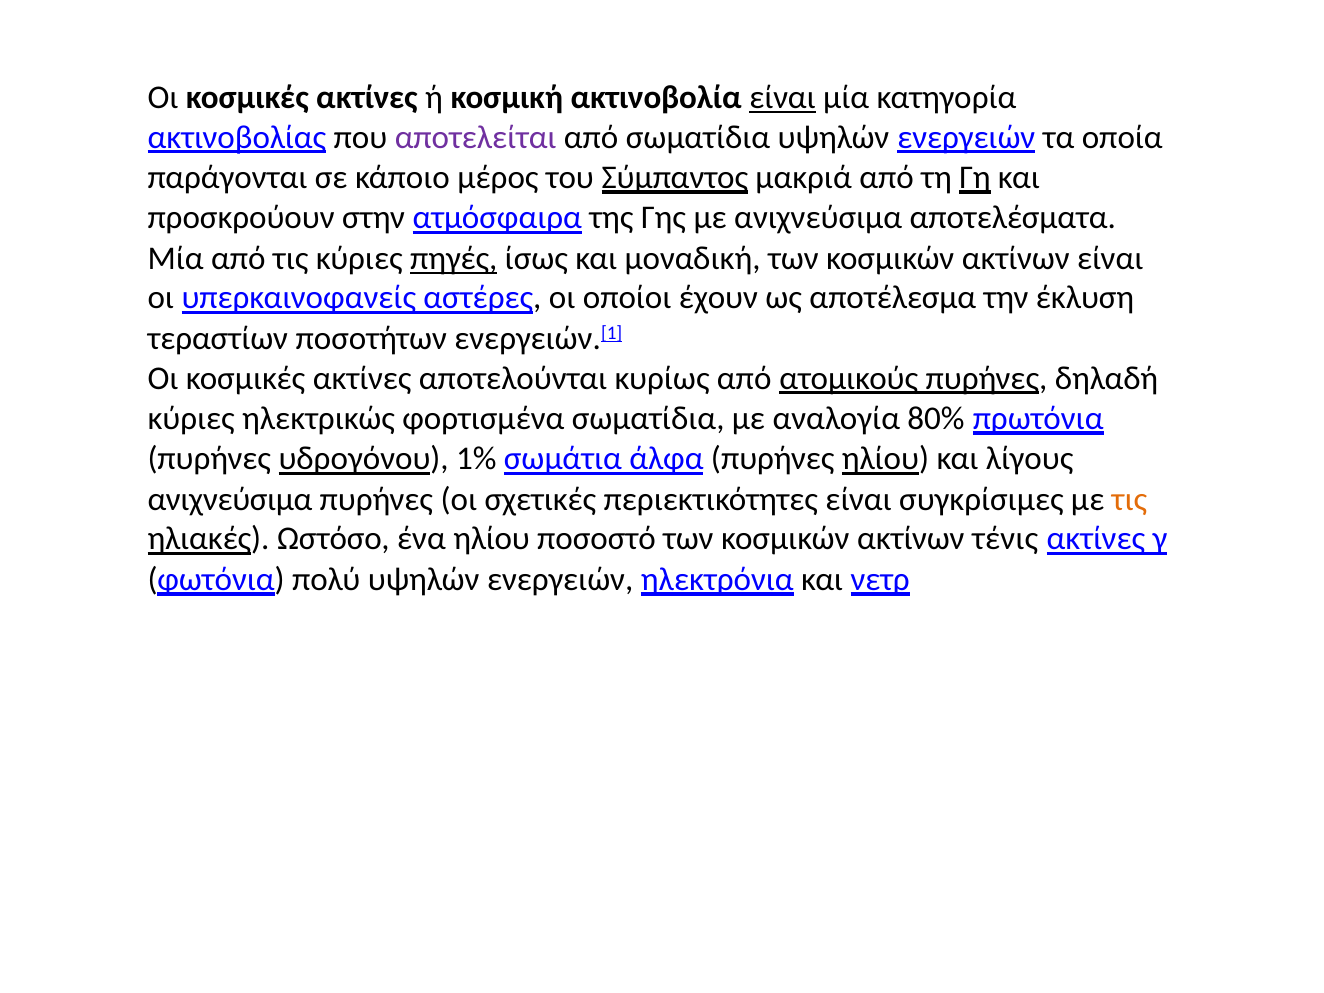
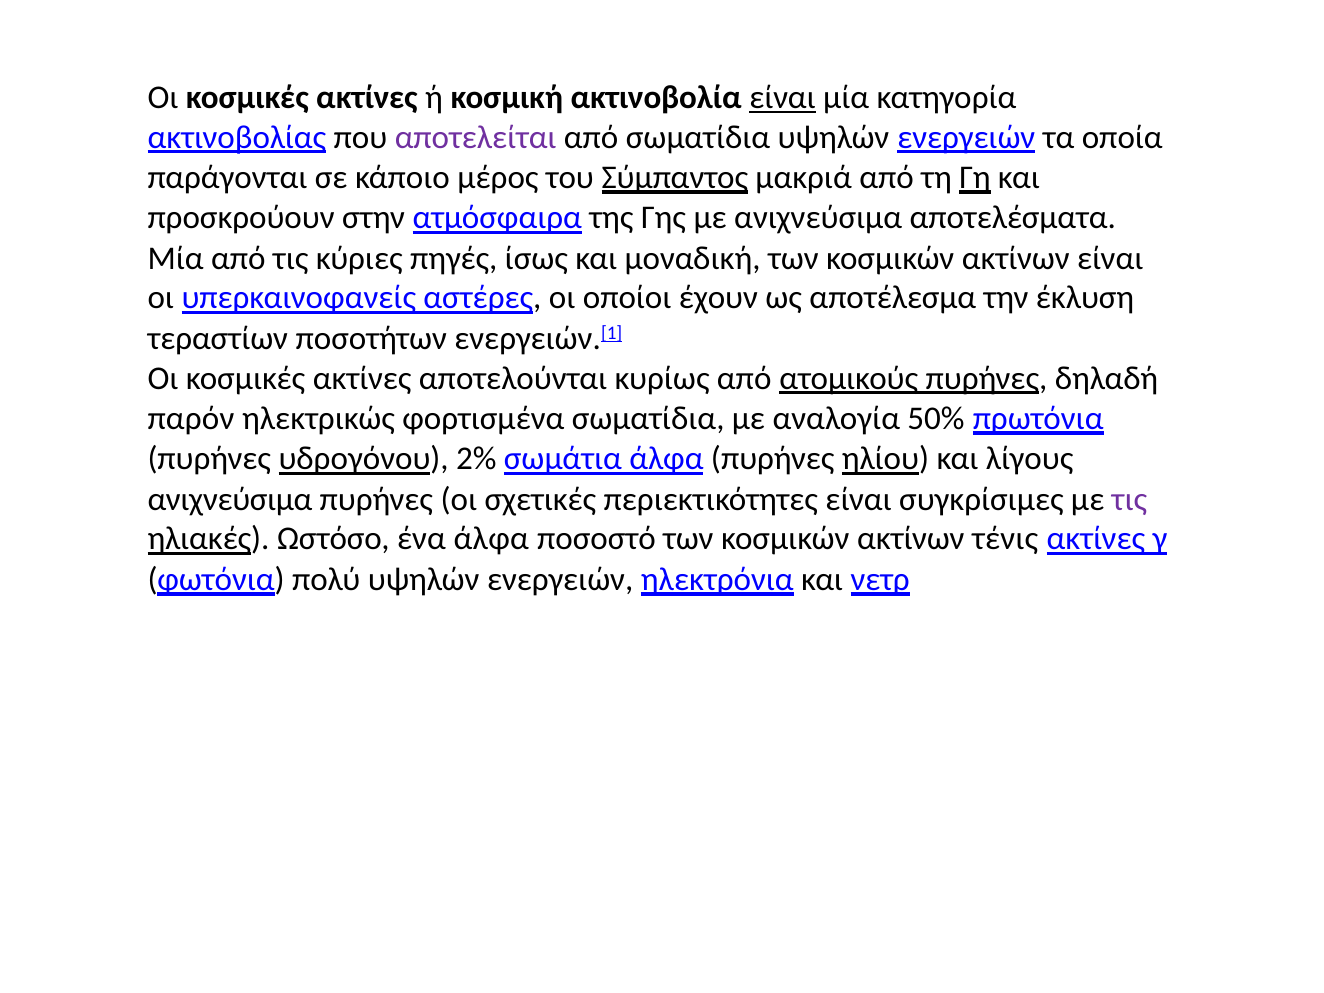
πηγές underline: present -> none
κύριες at (191, 419): κύριες -> παρόν
80%: 80% -> 50%
1%: 1% -> 2%
τις at (1129, 499) colour: orange -> purple
ένα ηλίου: ηλίου -> άλφα
